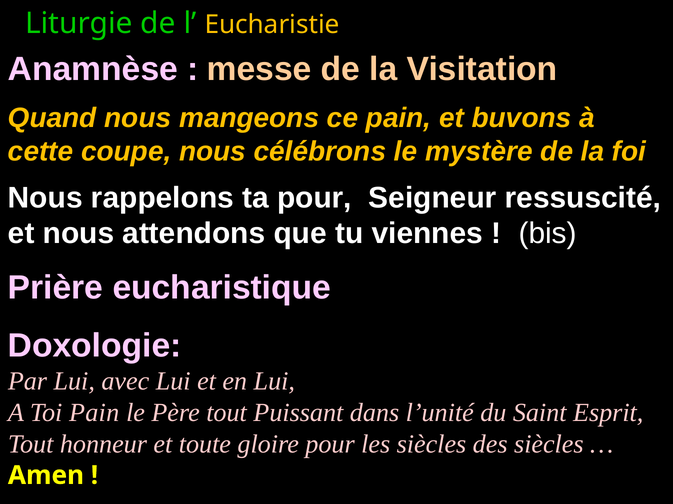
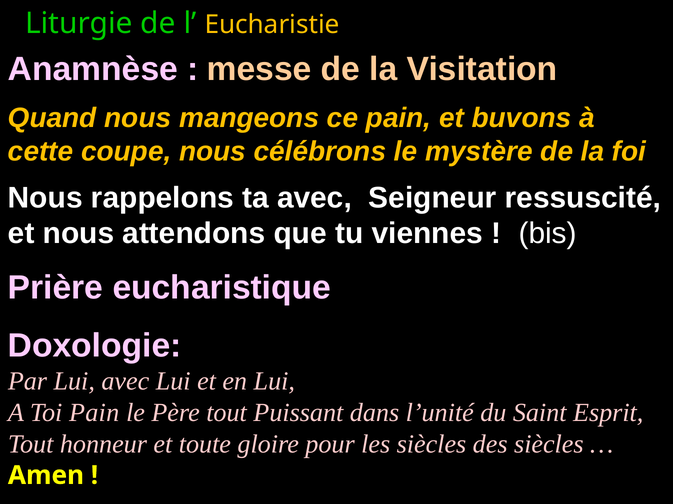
ta pour: pour -> avec
